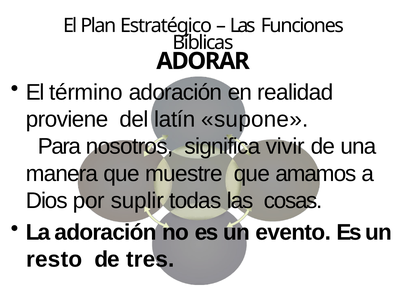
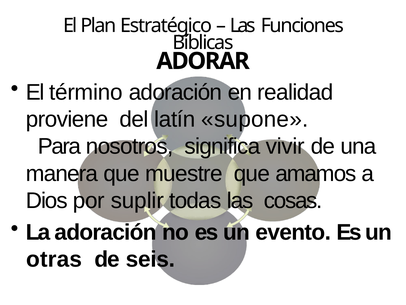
resto: resto -> otras
tres: tres -> seis
